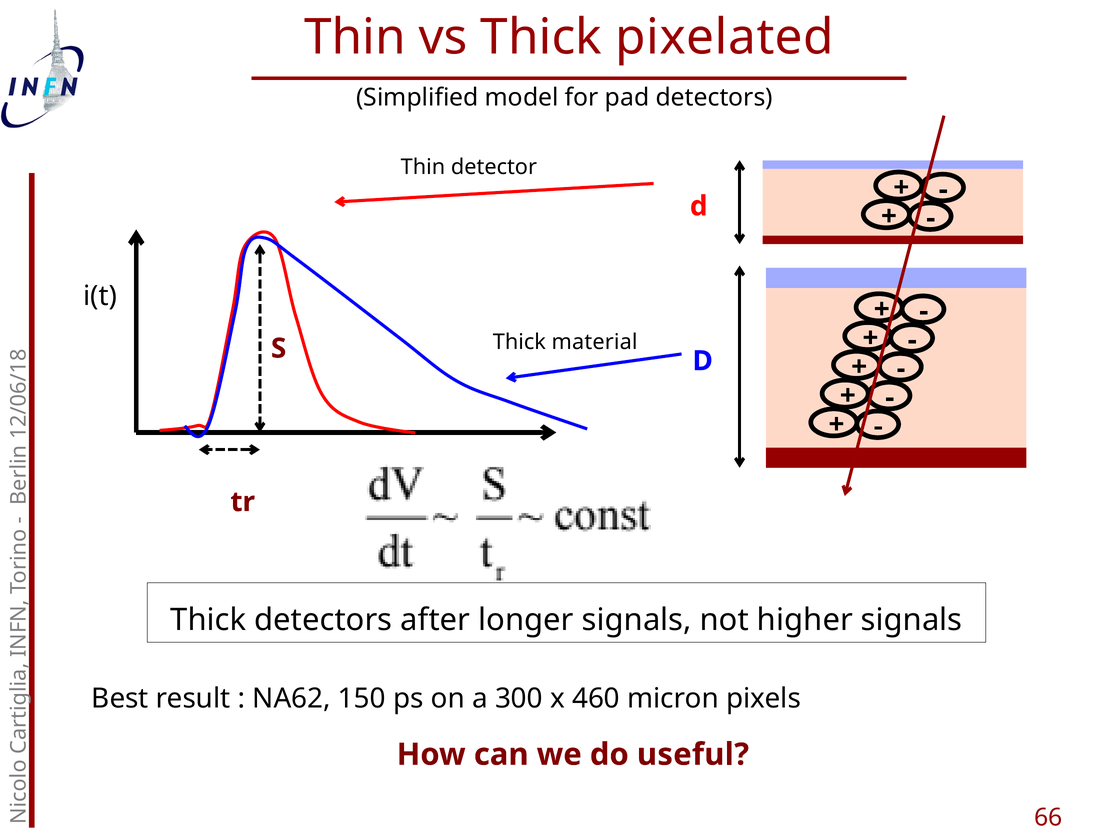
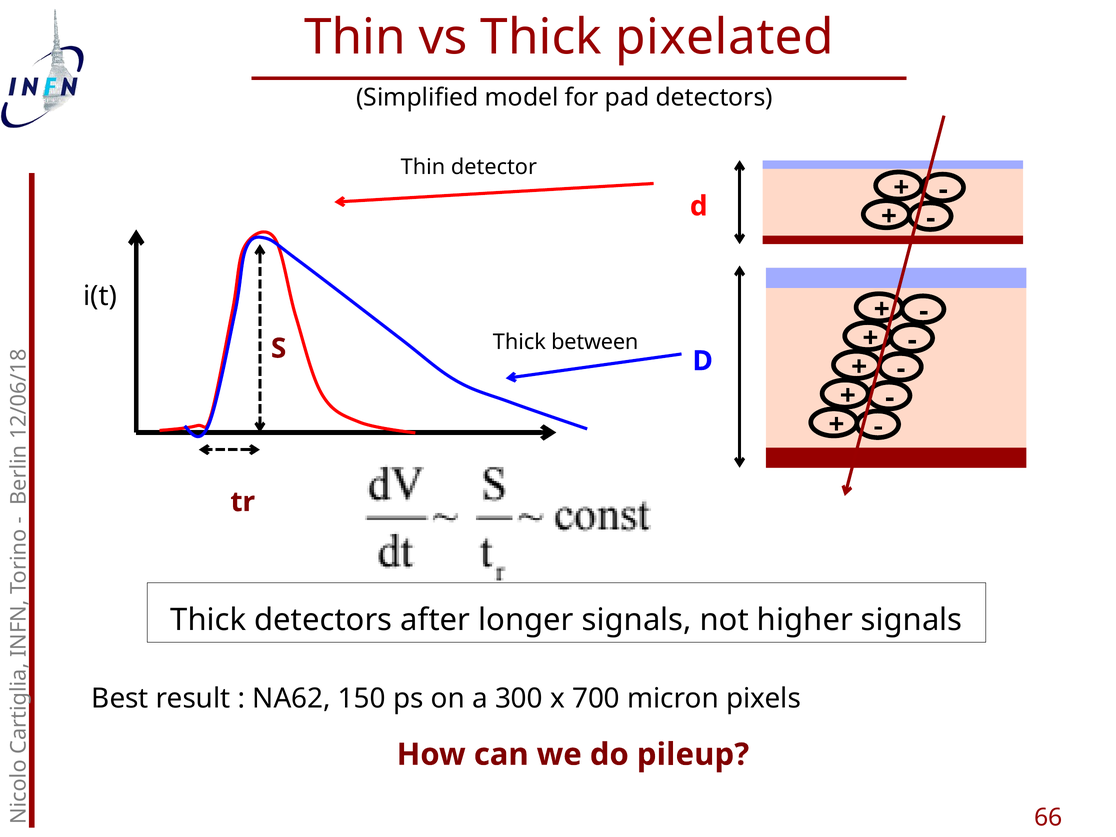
material: material -> between
460: 460 -> 700
useful: useful -> pileup
